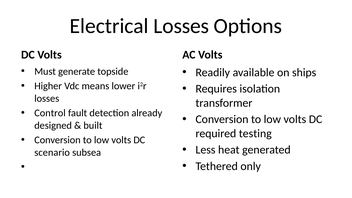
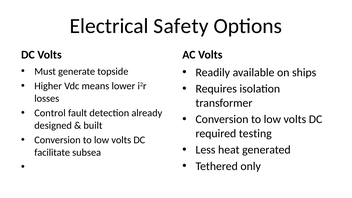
Electrical Losses: Losses -> Safety
scenario: scenario -> facilitate
